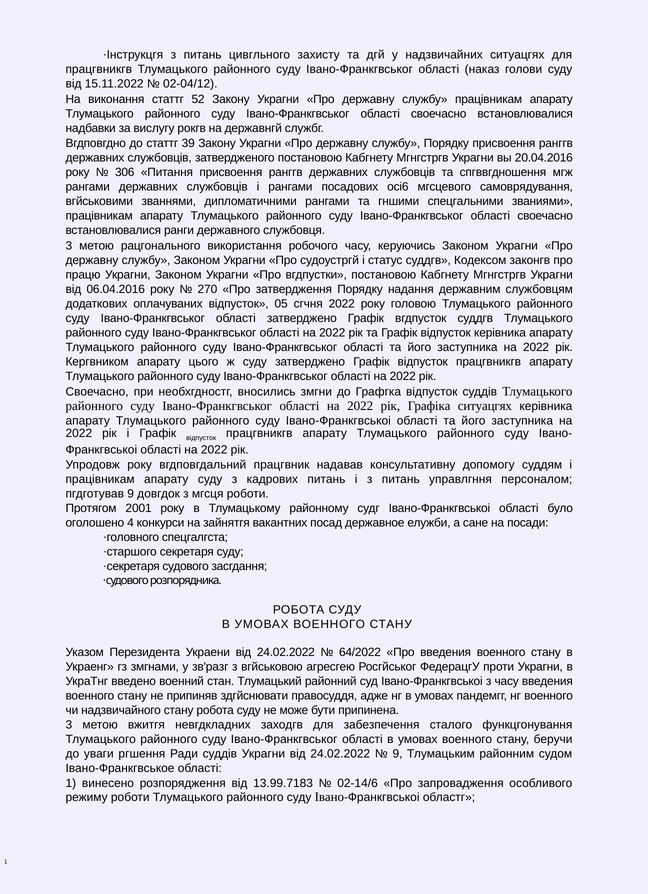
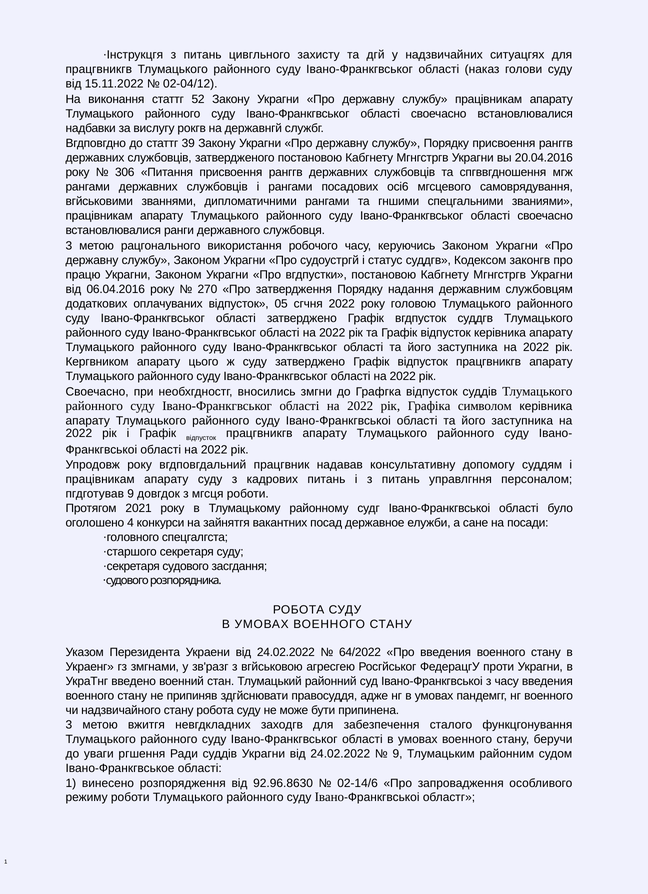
Графiка ситуацгях: ситуацгях -> символом
2001: 2001 -> 2021
13.99.7183: 13.99.7183 -> 92.96.8630
